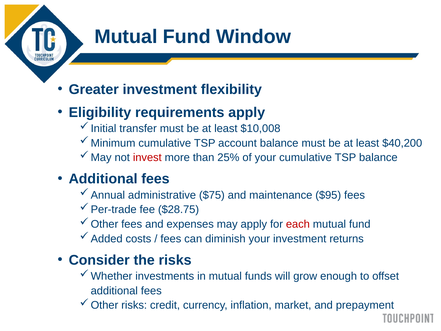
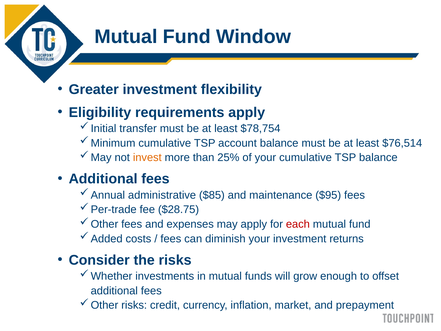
$10,008: $10,008 -> $78,754
$40,200: $40,200 -> $76,514
invest colour: red -> orange
$75: $75 -> $85
